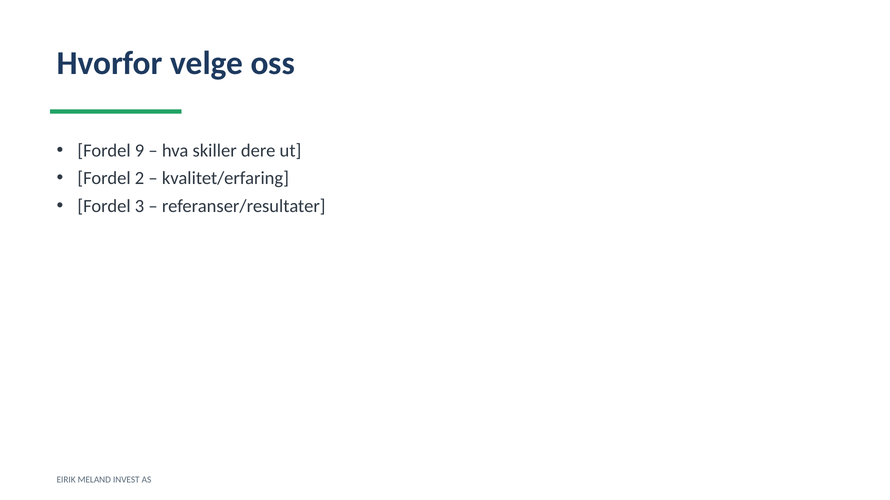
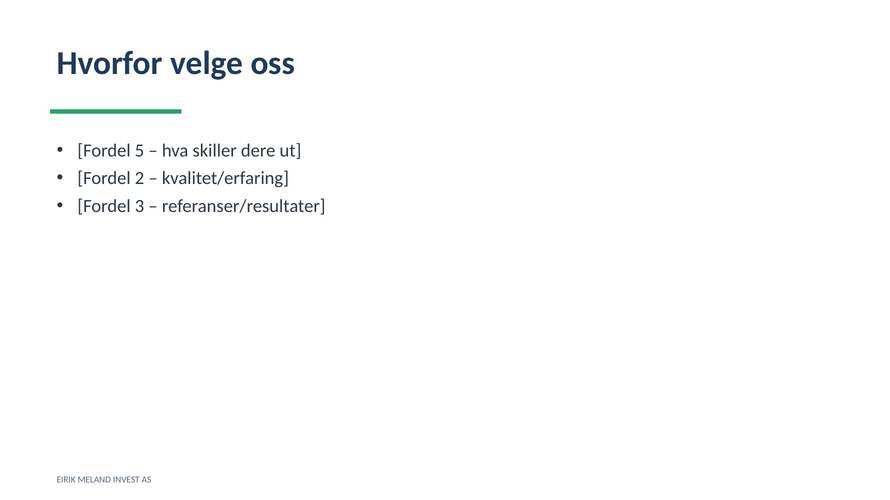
9: 9 -> 5
